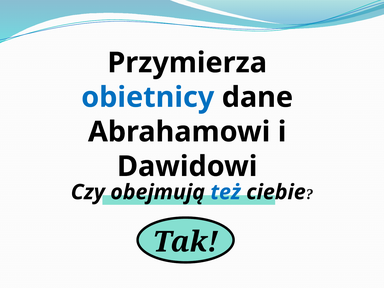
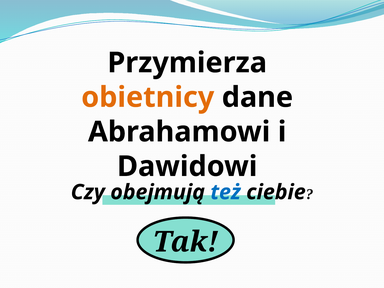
obietnicy colour: blue -> orange
